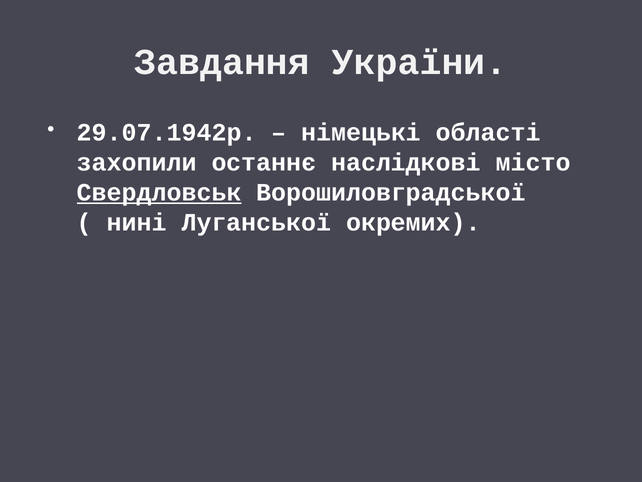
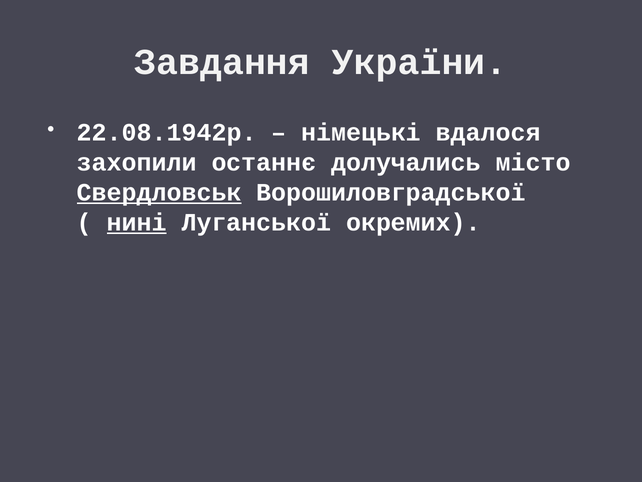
29.07.1942р: 29.07.1942р -> 22.08.1942р
області: області -> вдалося
наслідкові: наслідкові -> долучались
нині underline: none -> present
